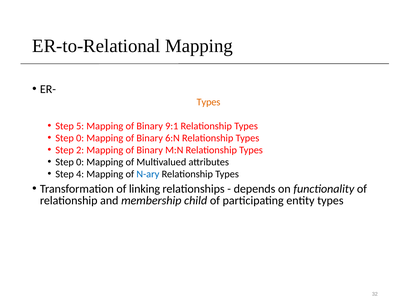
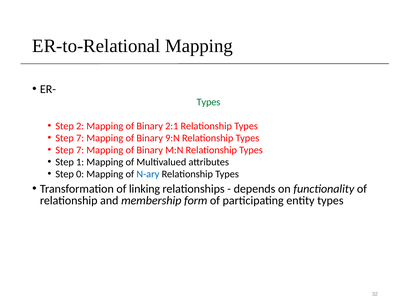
Types at (209, 102) colour: orange -> green
5 at (80, 126): 5 -> 2
9:1: 9:1 -> 2:1
0 at (80, 138): 0 -> 7
6:N: 6:N -> 9:N
2 at (80, 150): 2 -> 7
0 at (80, 162): 0 -> 1
4: 4 -> 0
child: child -> form
